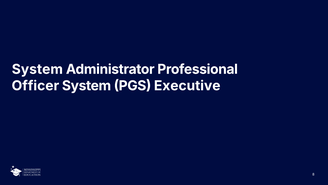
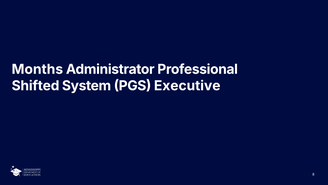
System at (37, 69): System -> Months
Officer: Officer -> Shifted
